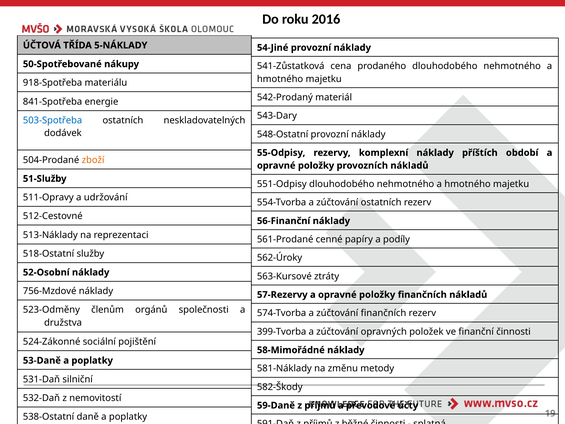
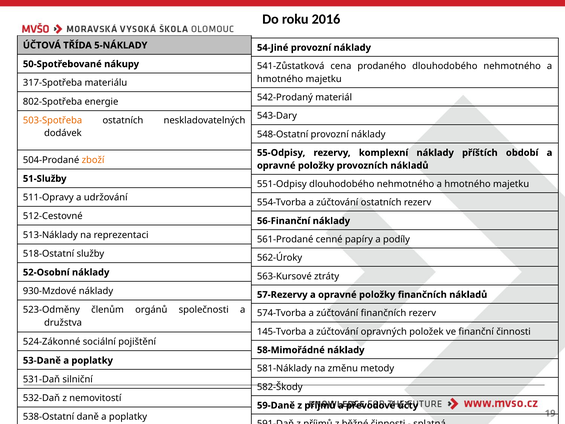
918-Spotřeba: 918-Spotřeba -> 317-Spotřeba
841-Spotřeba: 841-Spotřeba -> 802-Spotřeba
503-Spotřeba colour: blue -> orange
756-Mzdové: 756-Mzdové -> 930-Mzdové
399-Tvorba: 399-Tvorba -> 145-Tvorba
